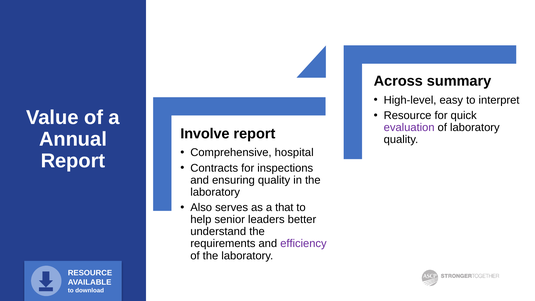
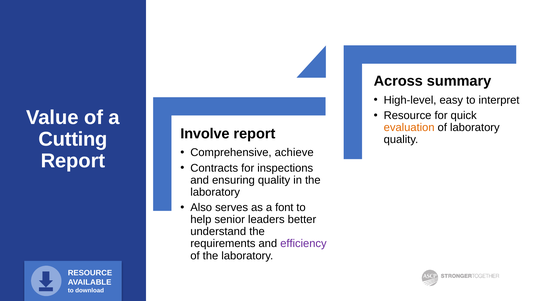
evaluation colour: purple -> orange
Annual: Annual -> Cutting
hospital: hospital -> achieve
that: that -> font
